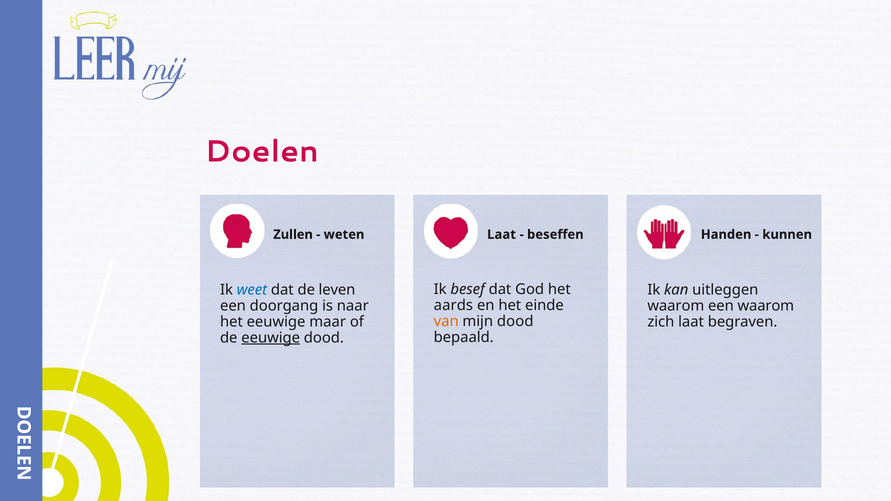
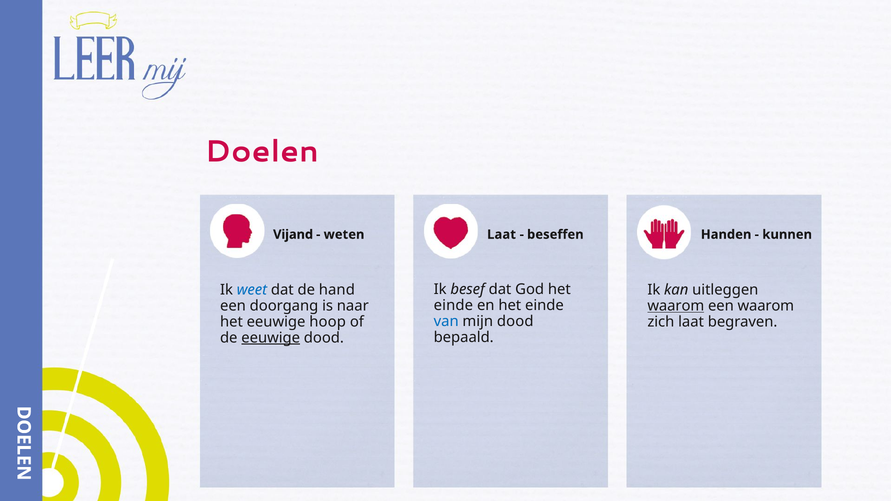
Zullen: Zullen -> Vijand
leven: leven -> hand
aards at (453, 305): aards -> einde
waarom at (676, 306) underline: none -> present
van colour: orange -> blue
maar: maar -> hoop
